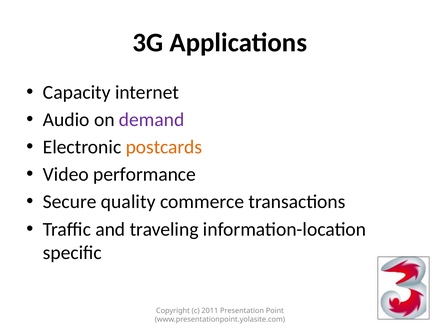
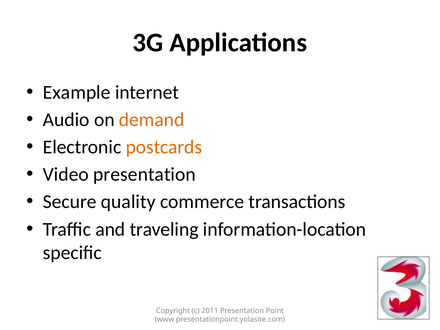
Capacity: Capacity -> Example
demand colour: purple -> orange
Video performance: performance -> presentation
